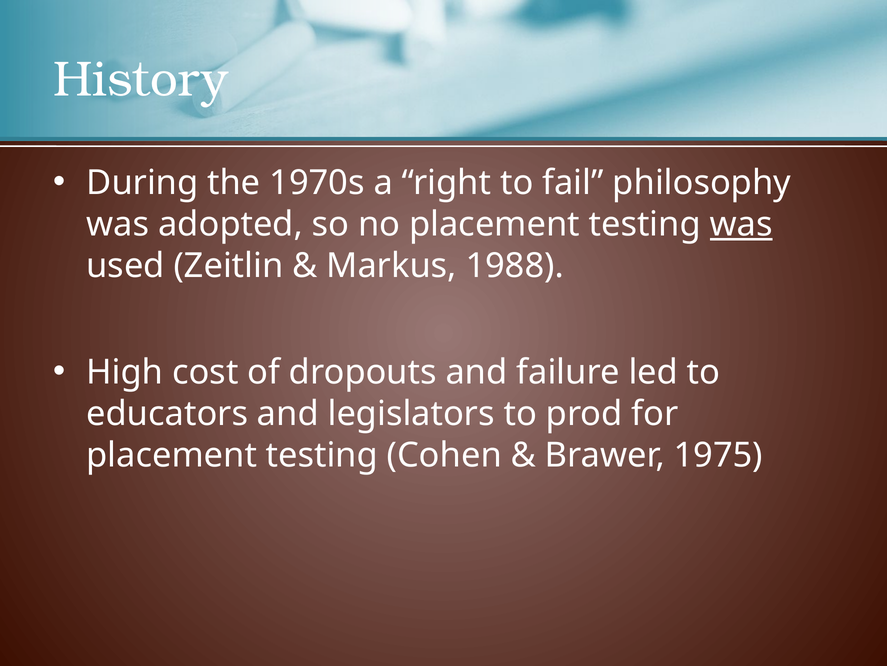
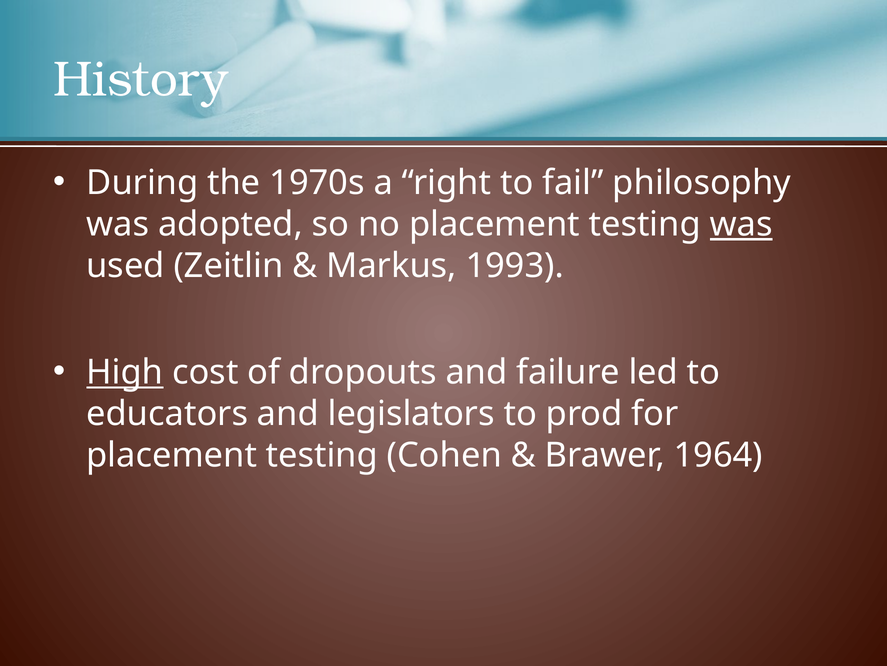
1988: 1988 -> 1993
High underline: none -> present
1975: 1975 -> 1964
